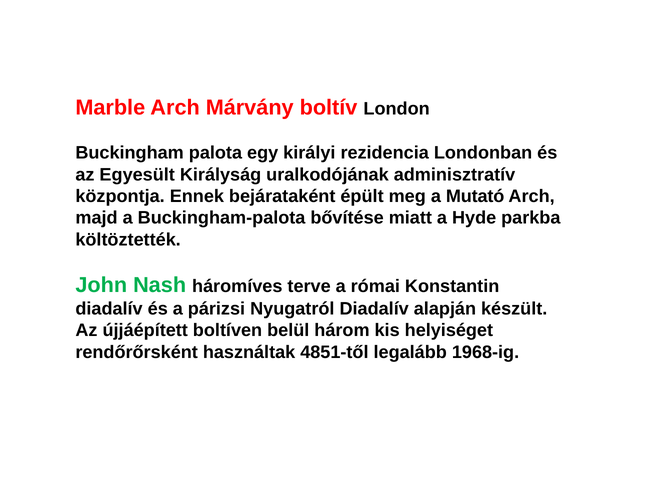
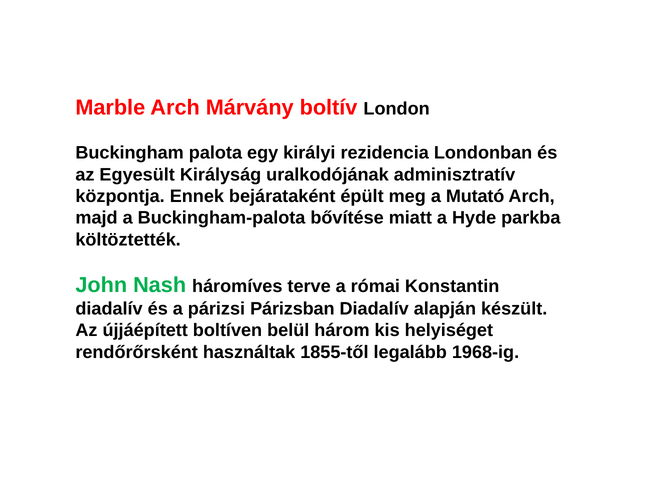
Nyugatról: Nyugatról -> Párizsban
4851-től: 4851-től -> 1855-től
